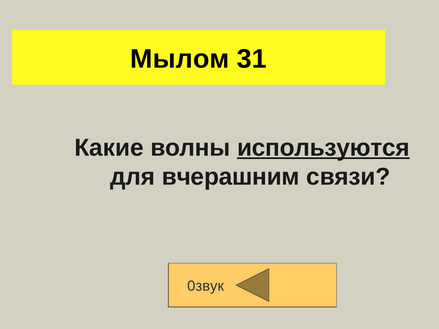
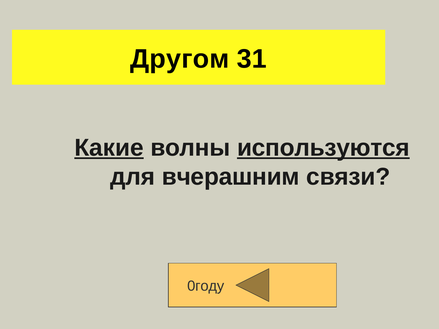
Мылом: Мылом -> Другом
Какие underline: none -> present
0звук: 0звук -> 0году
